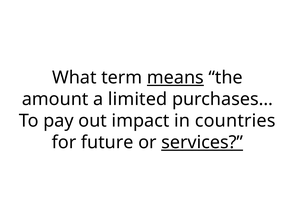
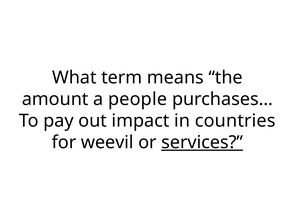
means underline: present -> none
limited: limited -> people
future: future -> weevil
